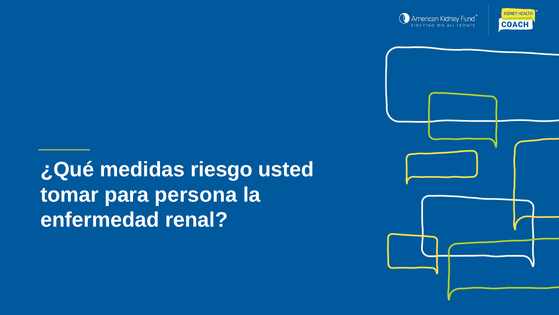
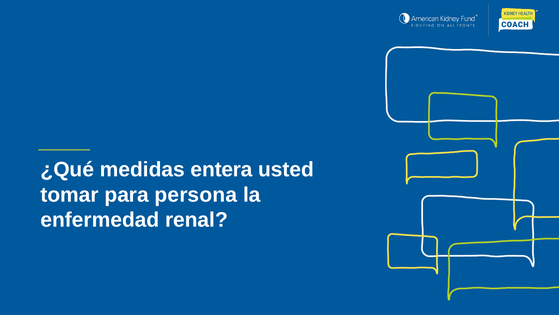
riesgo: riesgo -> entera
